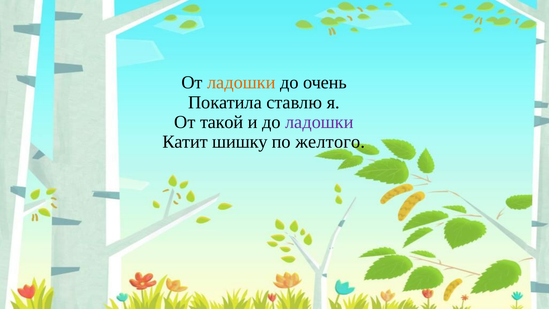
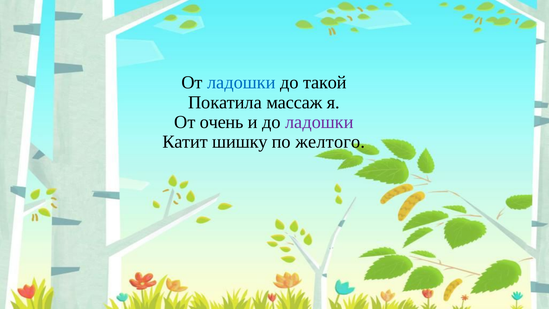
ладошки at (241, 83) colour: orange -> blue
очень: очень -> такой
ставлю: ставлю -> массаж
такой: такой -> очень
